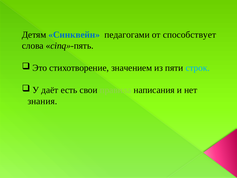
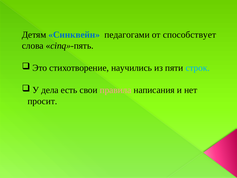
значением: значением -> научились
даёт: даёт -> дела
правила colour: light green -> pink
знания: знания -> просит
